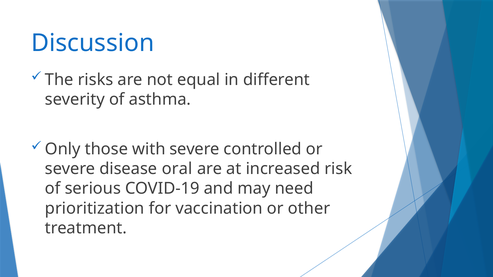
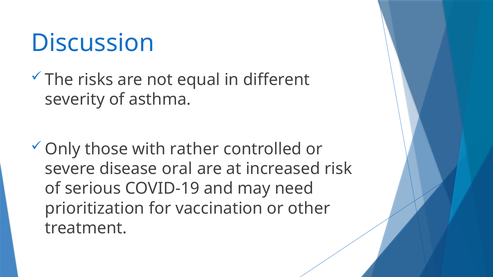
with severe: severe -> rather
